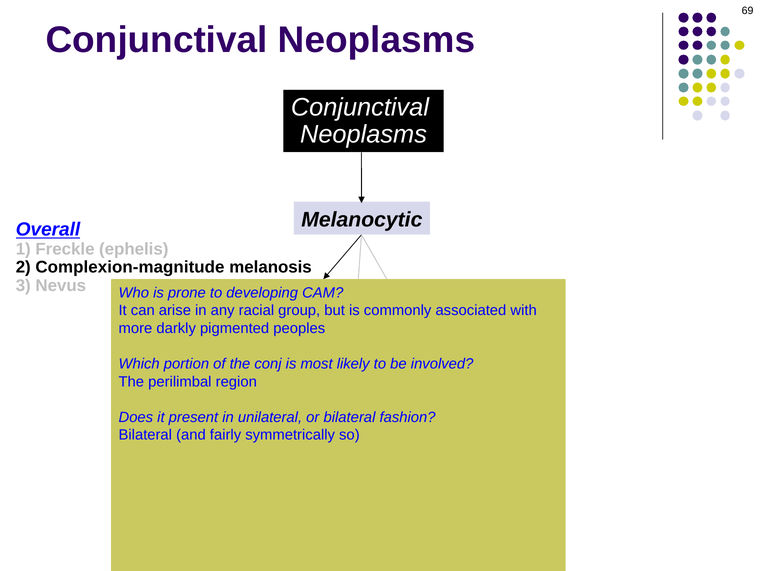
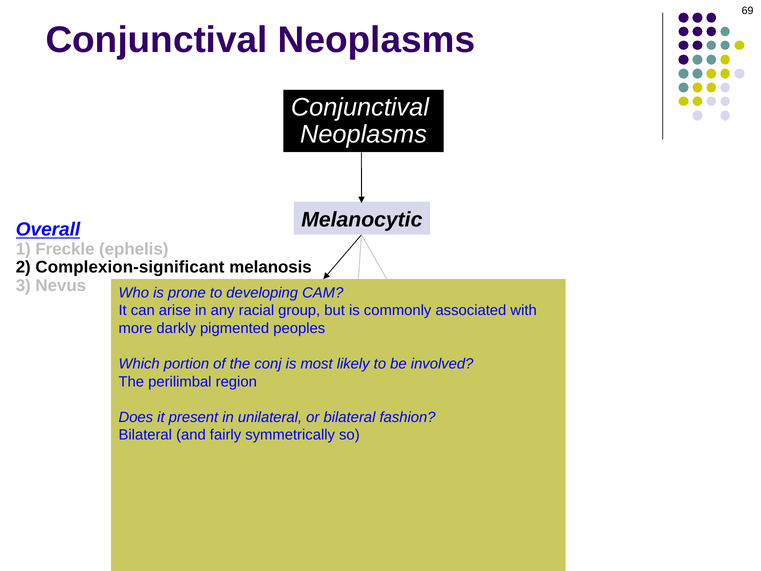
Complexion-magnitude: Complexion-magnitude -> Complexion-significant
